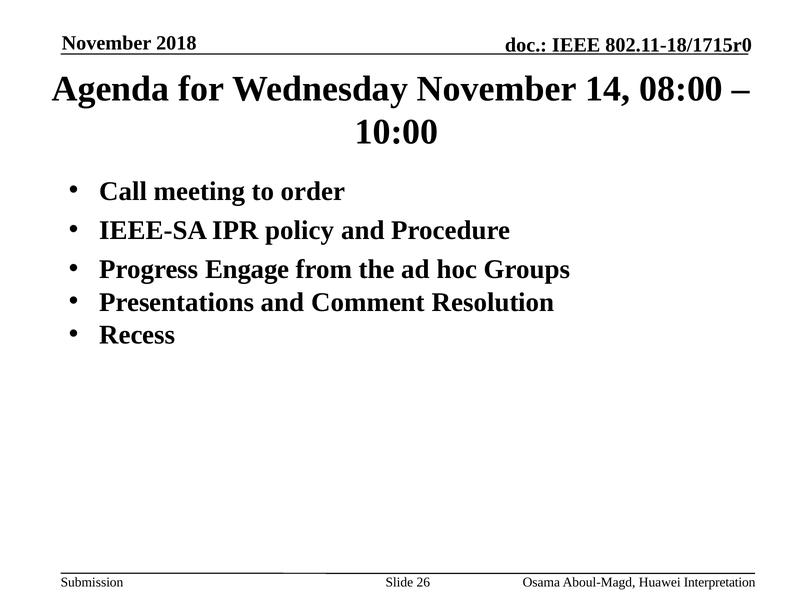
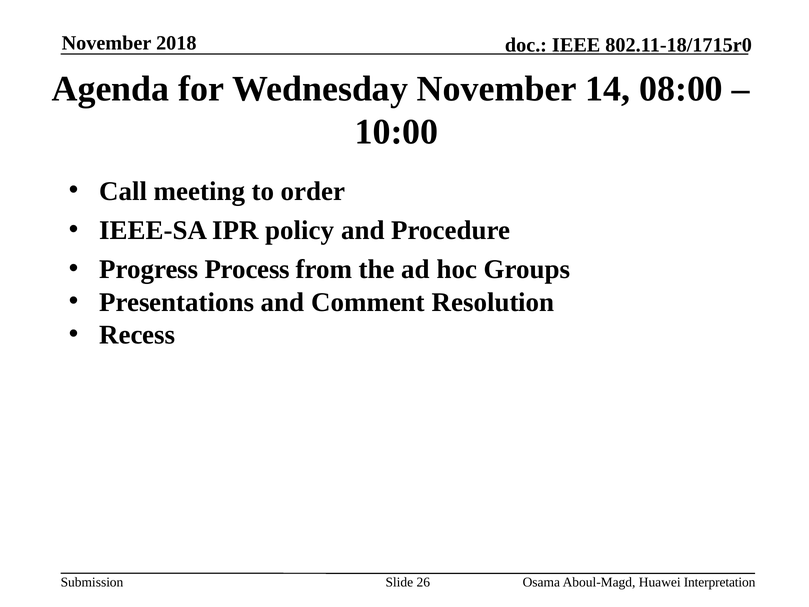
Engage: Engage -> Process
